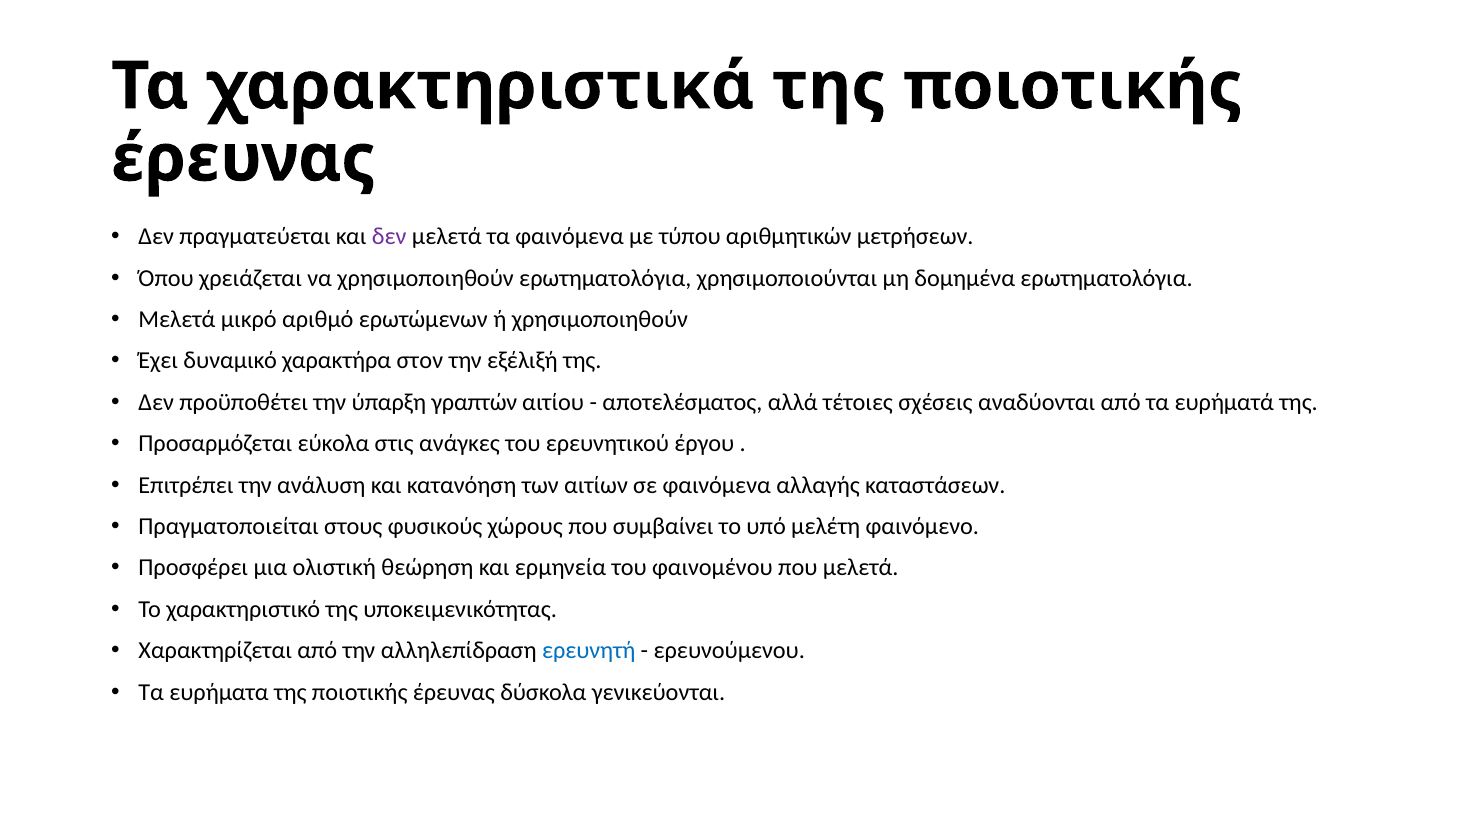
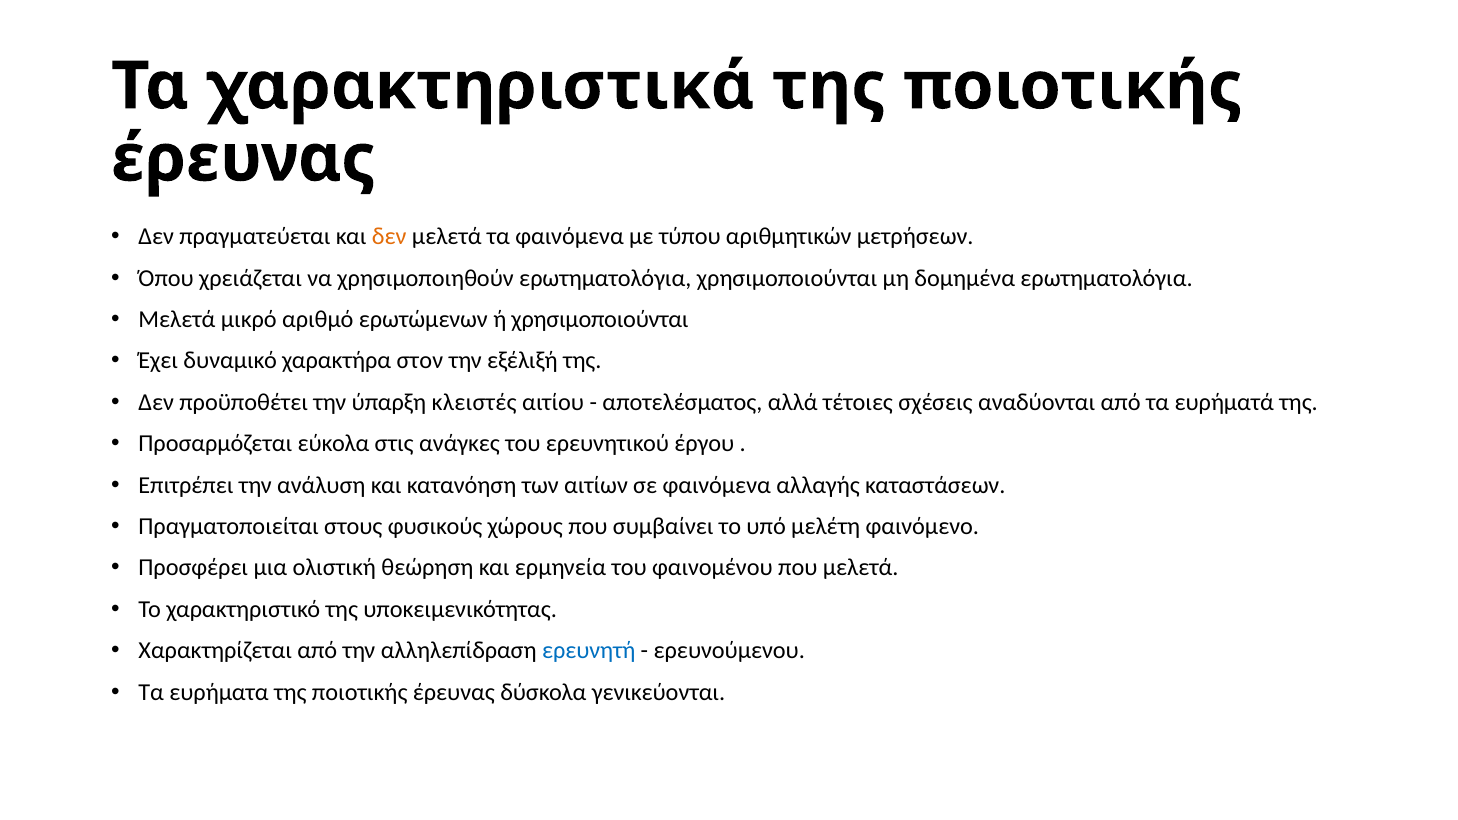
δεν at (389, 237) colour: purple -> orange
ή χρησιμοποιηθούν: χρησιμοποιηθούν -> χρησιμοποιούνται
γραπτών: γραπτών -> κλειστές
